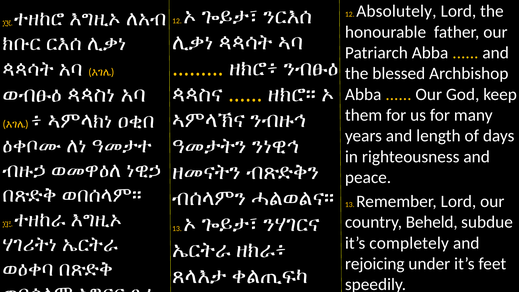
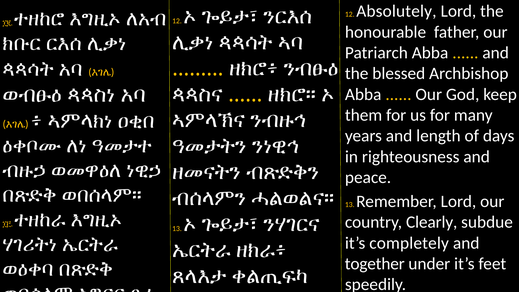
Beheld: Beheld -> Clearly
rejoicing: rejoicing -> together
